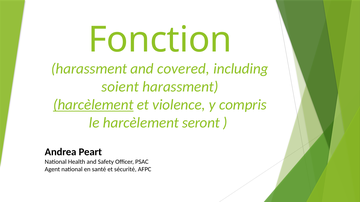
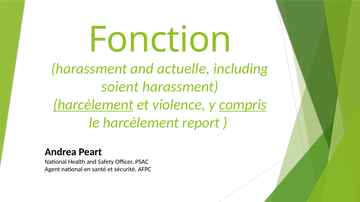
covered: covered -> actuelle
compris underline: none -> present
seront: seront -> report
